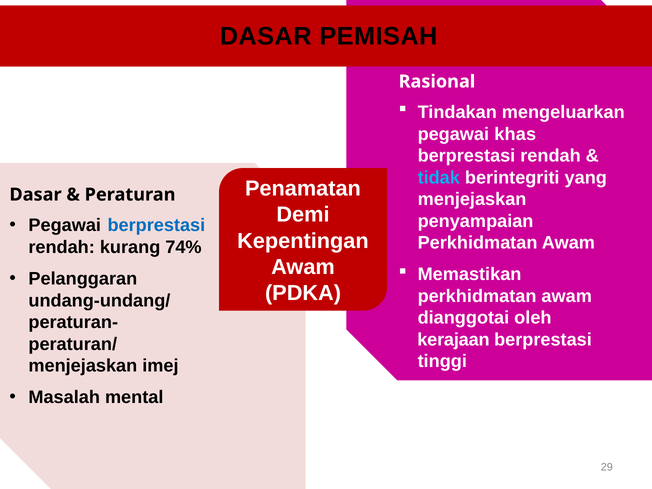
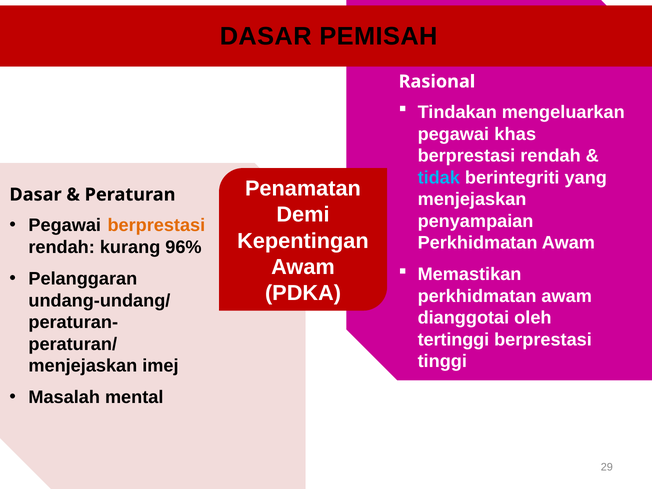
berprestasi at (156, 225) colour: blue -> orange
74%: 74% -> 96%
kerajaan: kerajaan -> tertinggi
